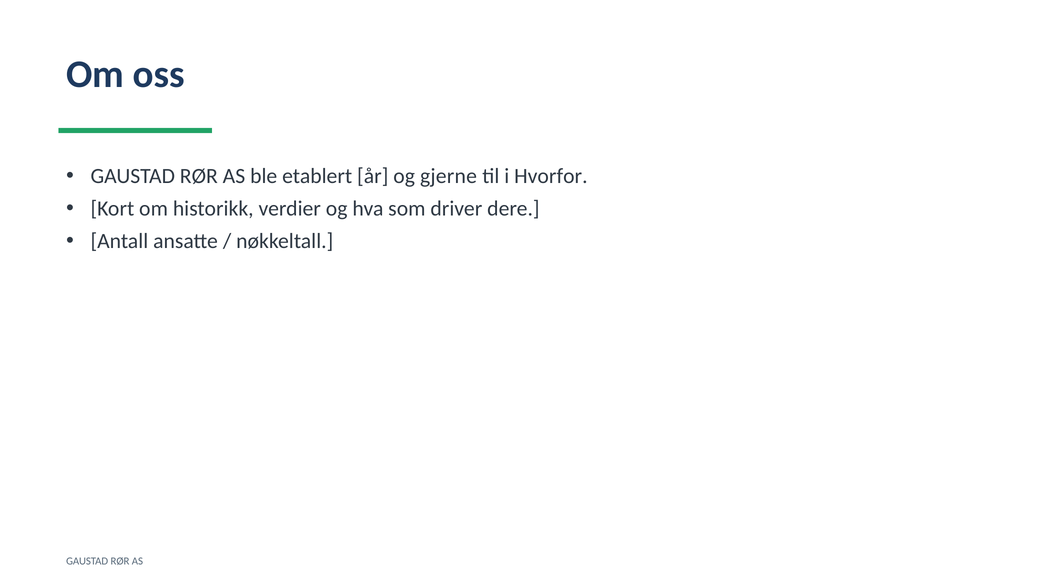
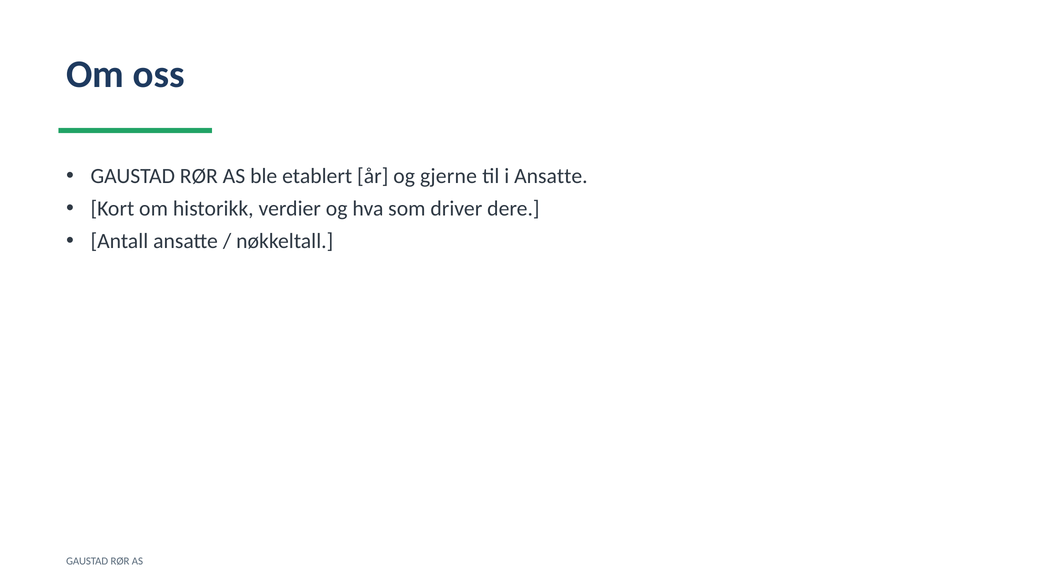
i Hvorfor: Hvorfor -> Ansatte
